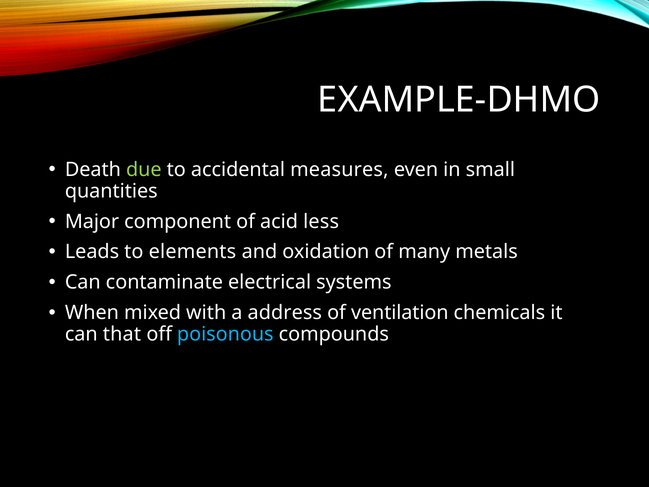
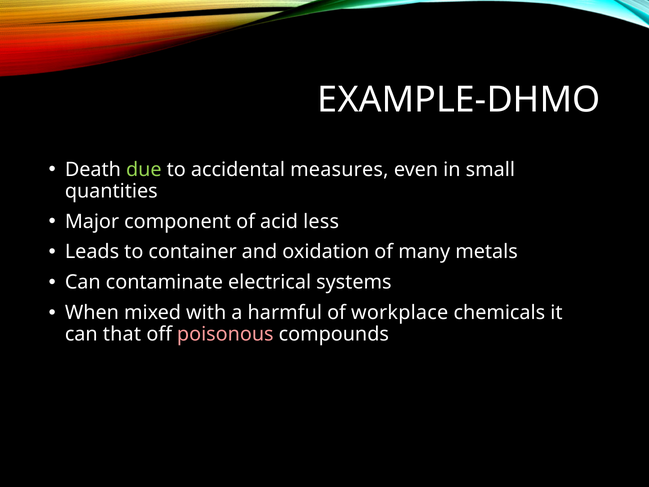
elements: elements -> container
address: address -> harmful
ventilation: ventilation -> workplace
poisonous colour: light blue -> pink
